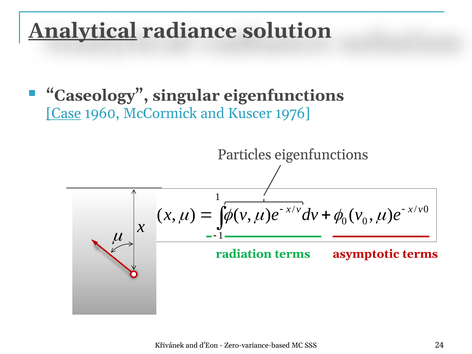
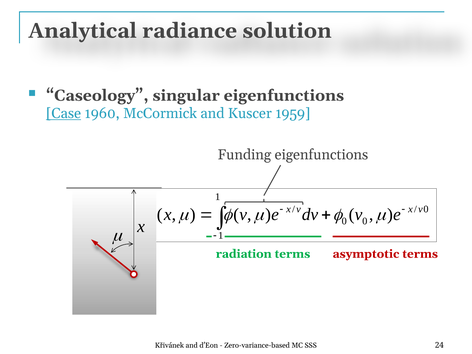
Analytical underline: present -> none
1976: 1976 -> 1959
Particles: Particles -> Funding
